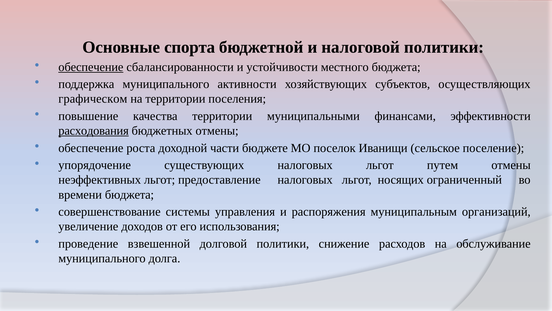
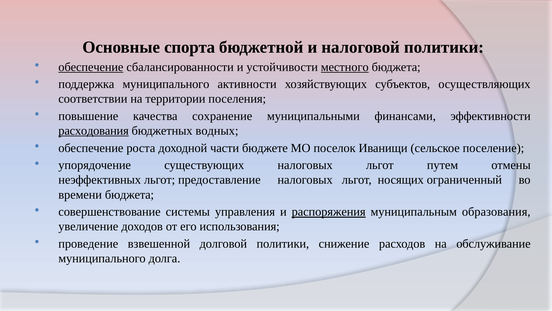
местного underline: none -> present
графическом: графическом -> соответствии
качества территории: территории -> сохранение
бюджетных отмены: отмены -> водных
распоряжения underline: none -> present
организаций: организаций -> образования
